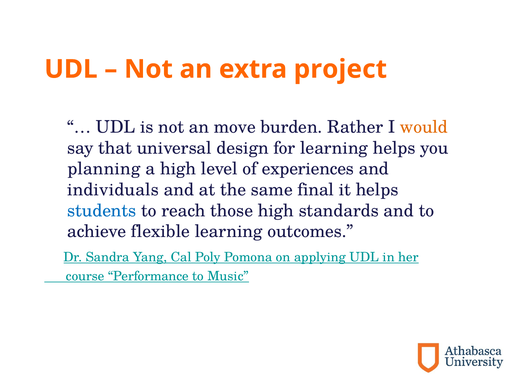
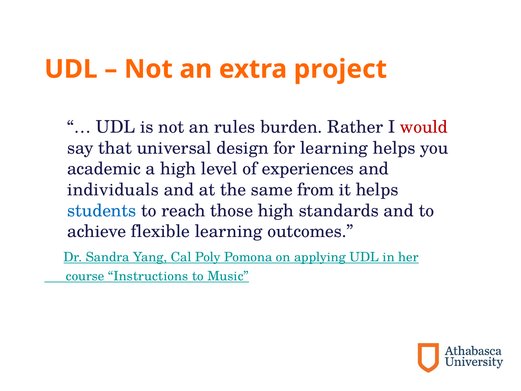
move: move -> rules
would colour: orange -> red
planning: planning -> academic
final: final -> from
Performance: Performance -> Instructions
